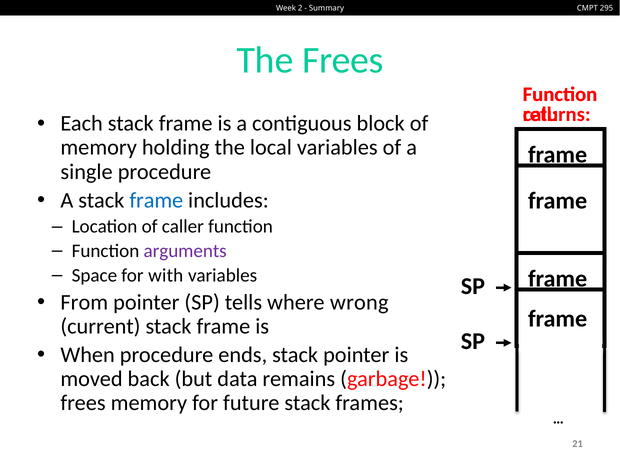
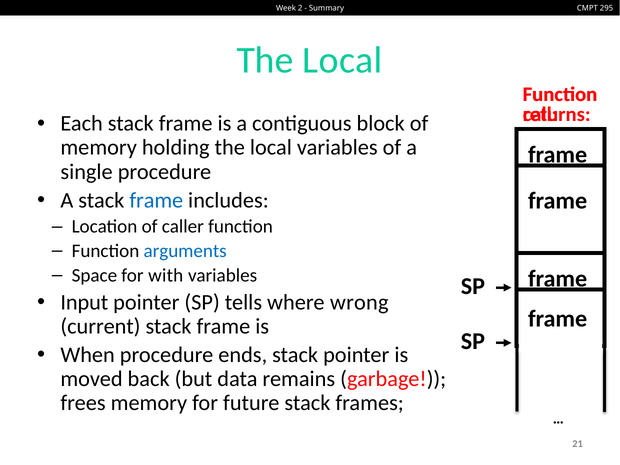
Frees at (343, 60): Frees -> Local
arguments colour: purple -> blue
From: From -> Input
